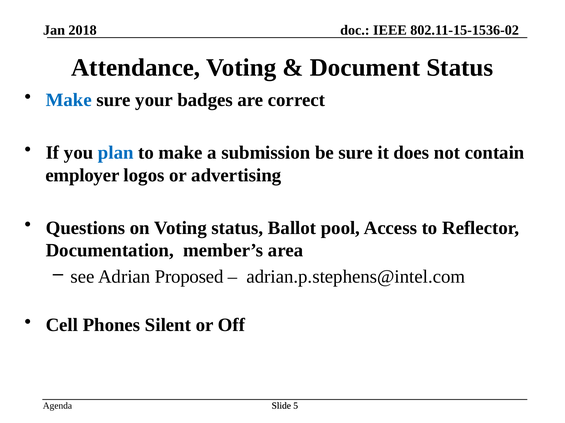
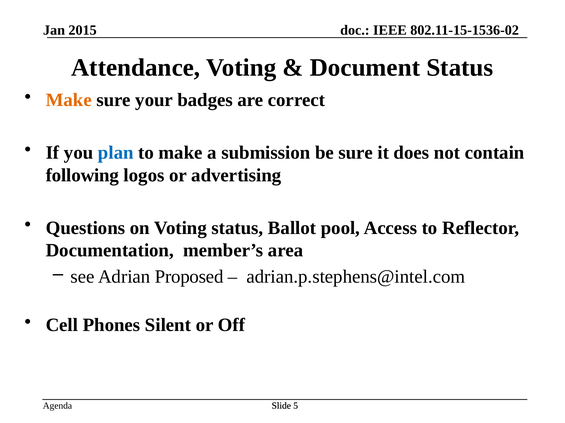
2018: 2018 -> 2015
Make at (69, 100) colour: blue -> orange
employer: employer -> following
